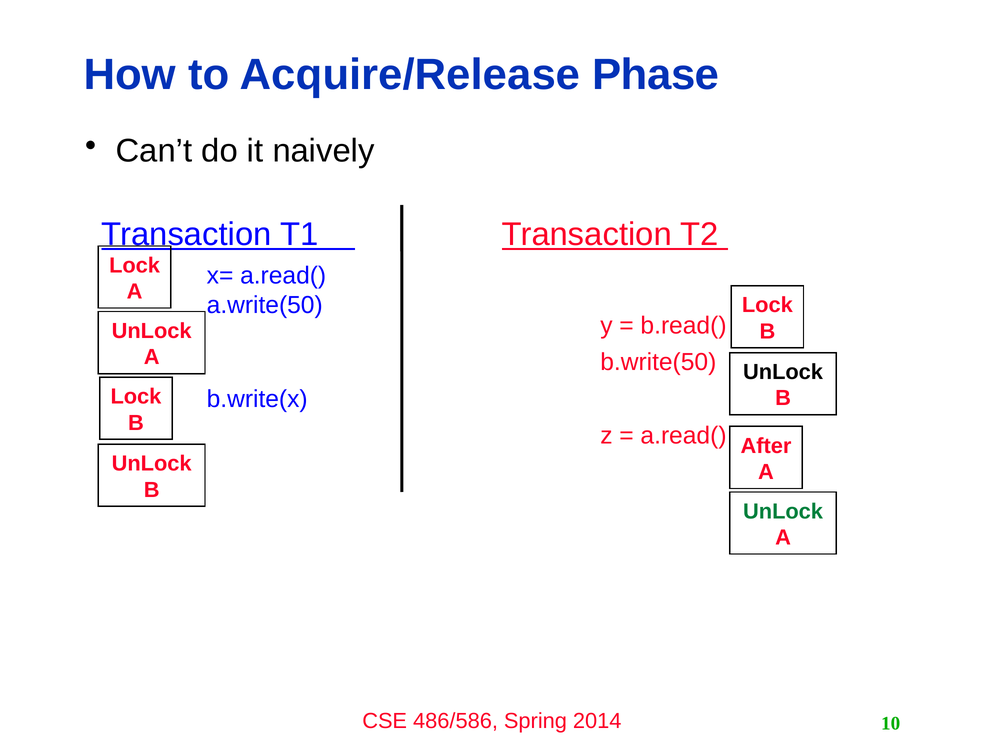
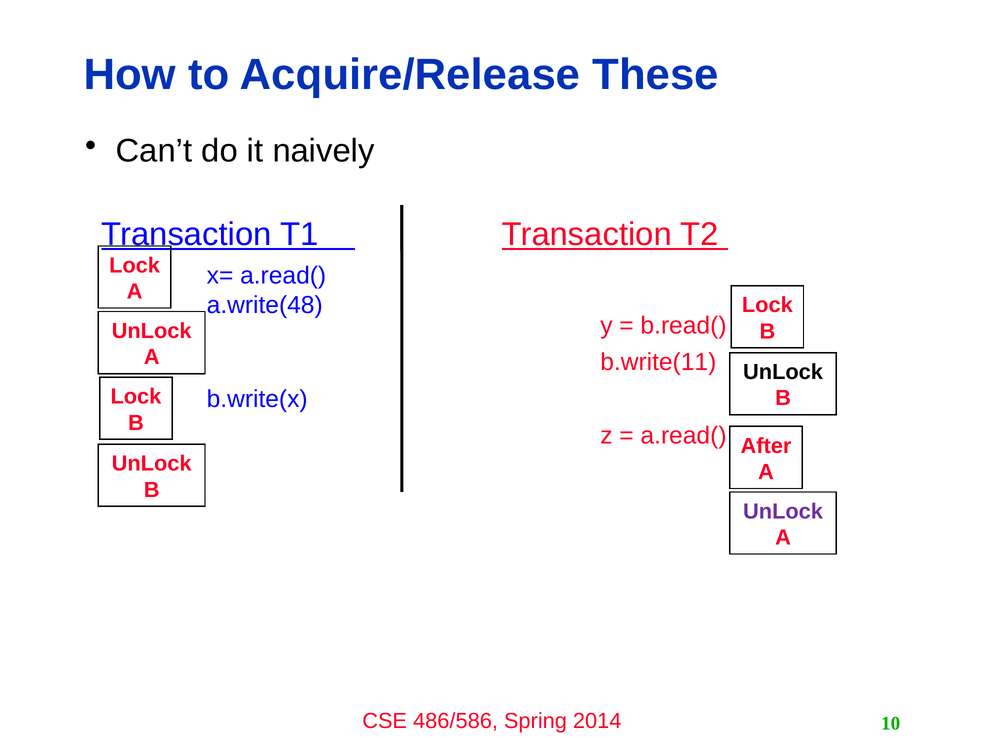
Phase: Phase -> These
a.write(50: a.write(50 -> a.write(48
b.write(50: b.write(50 -> b.write(11
UnLock at (783, 511) colour: green -> purple
